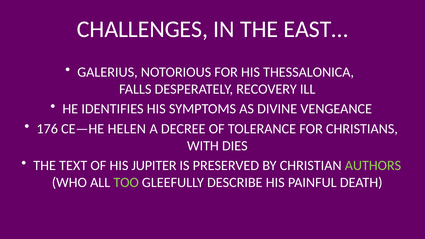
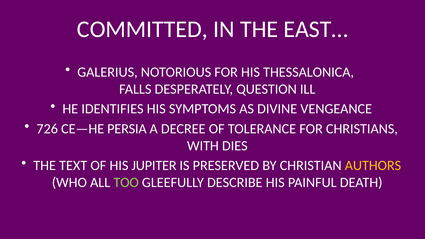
CHALLENGES: CHALLENGES -> COMMITTED
RECOVERY: RECOVERY -> QUESTION
176: 176 -> 726
HELEN: HELEN -> PERSIA
AUTHORS colour: light green -> yellow
